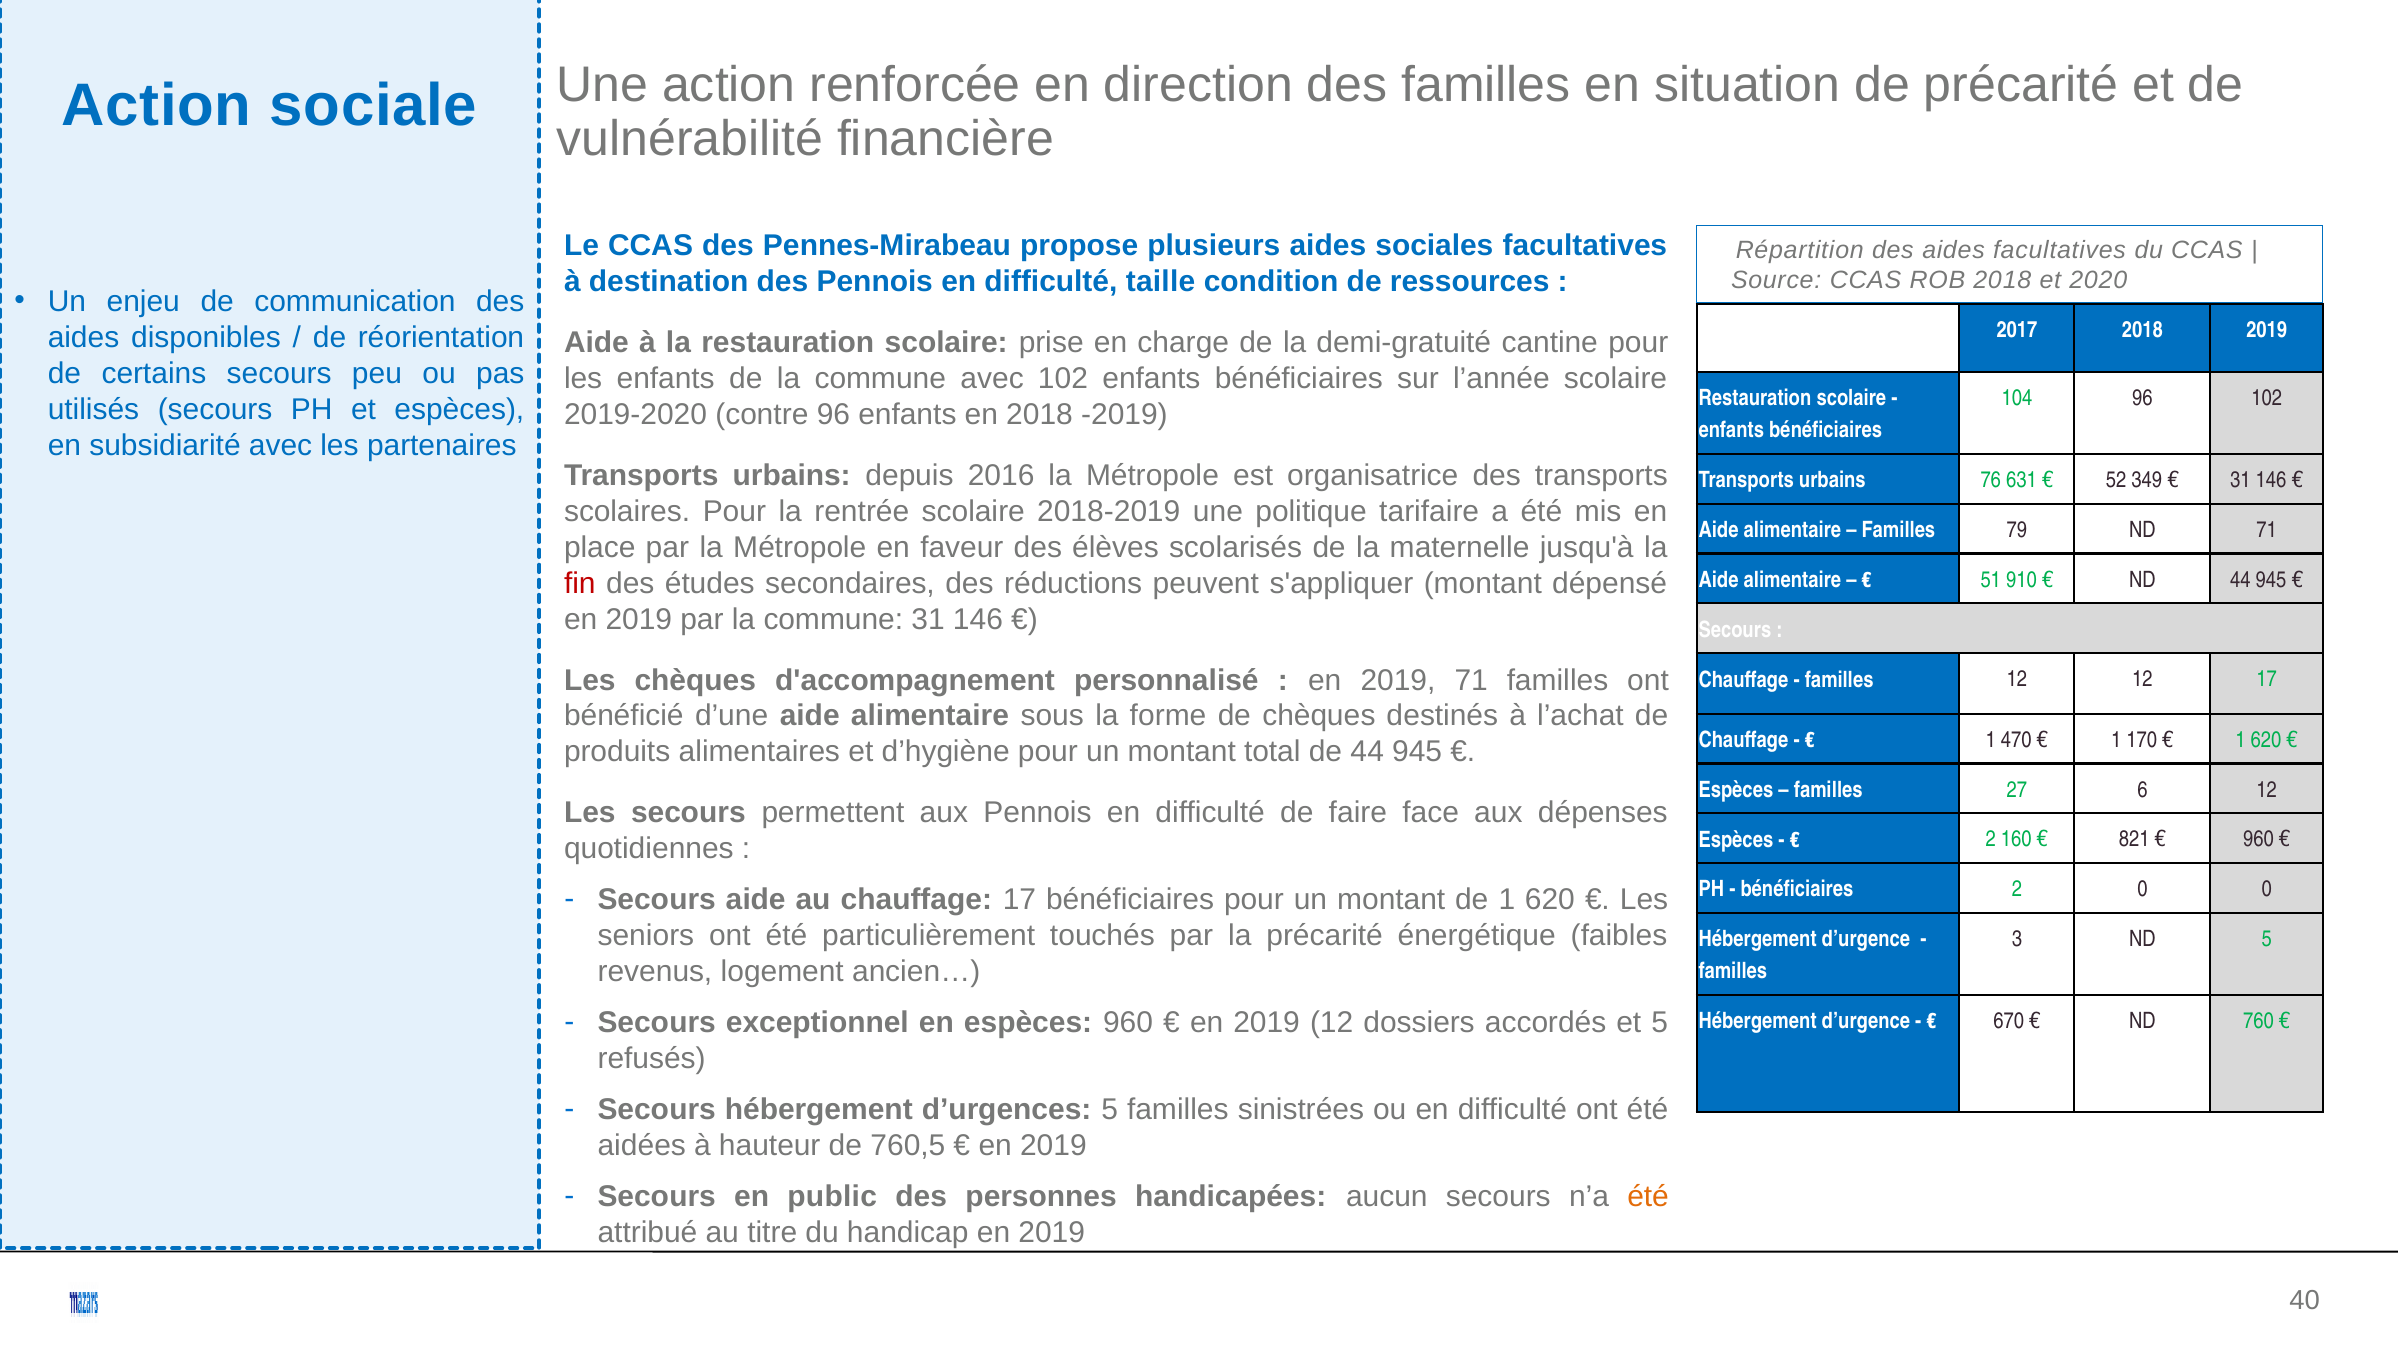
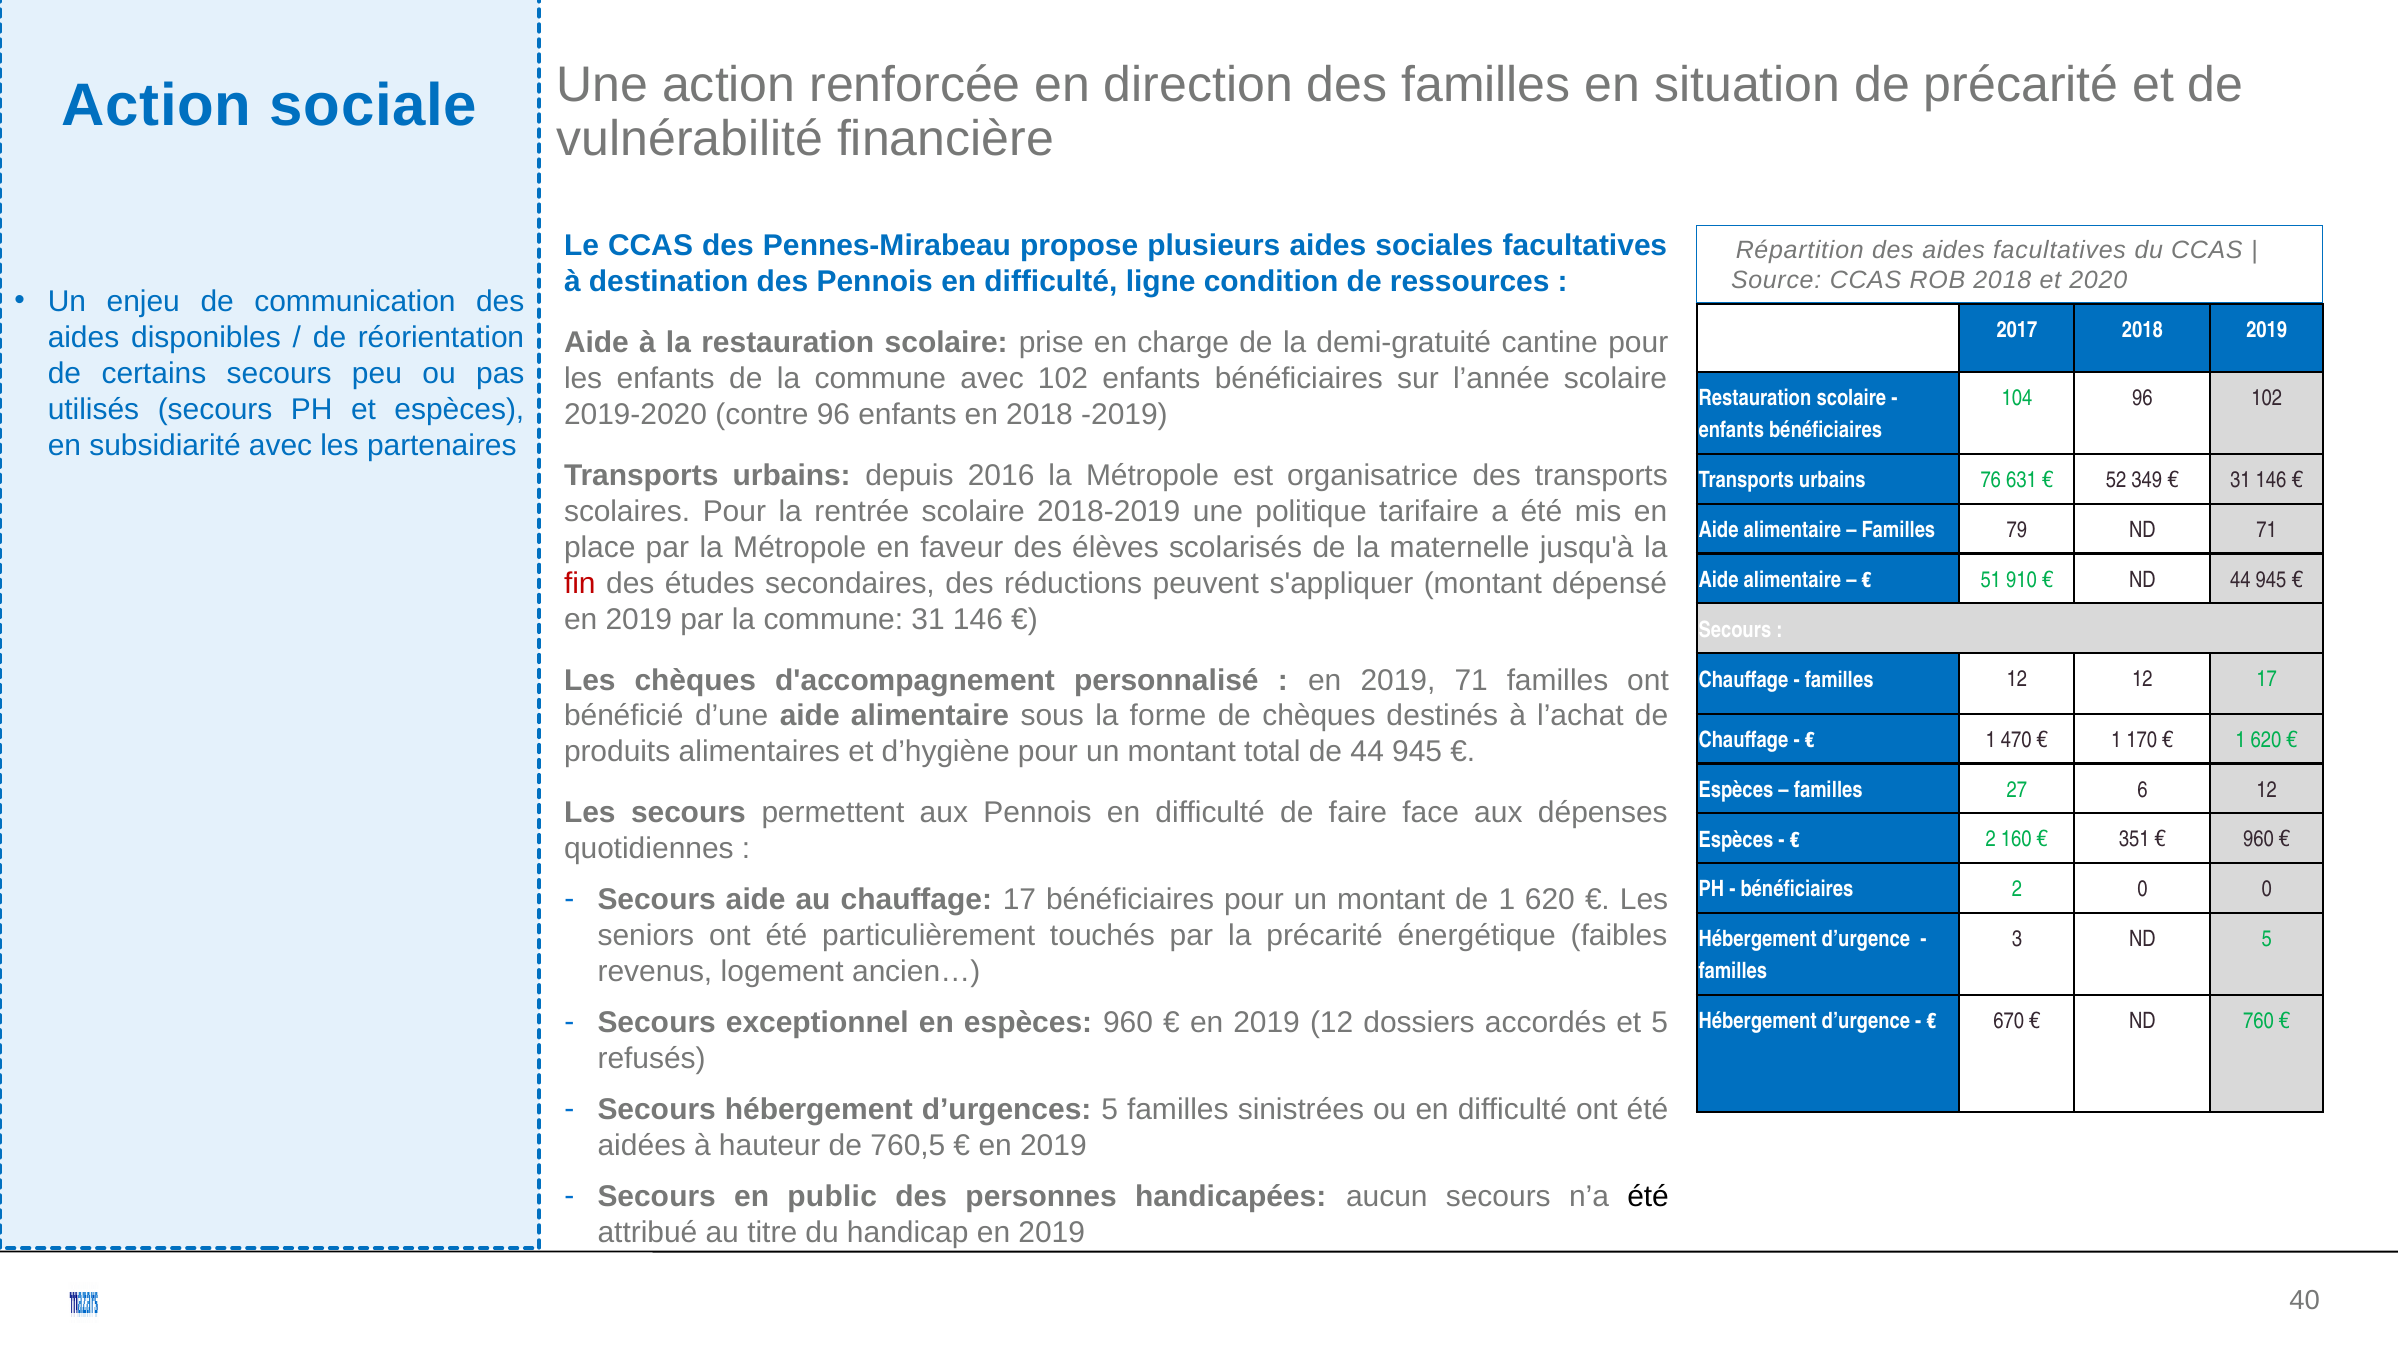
taille: taille -> ligne
821: 821 -> 351
été at (1648, 1197) colour: orange -> black
